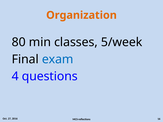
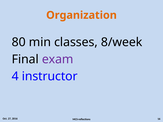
5/week: 5/week -> 8/week
exam colour: blue -> purple
questions: questions -> instructor
